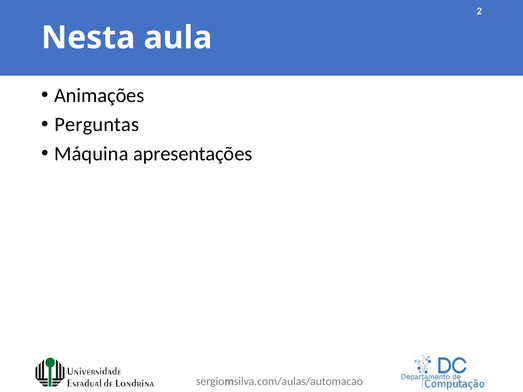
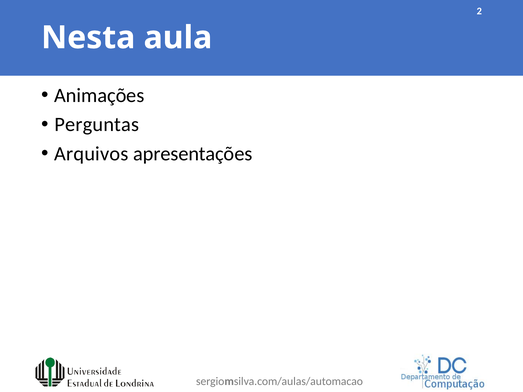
Máquina: Máquina -> Arquivos
